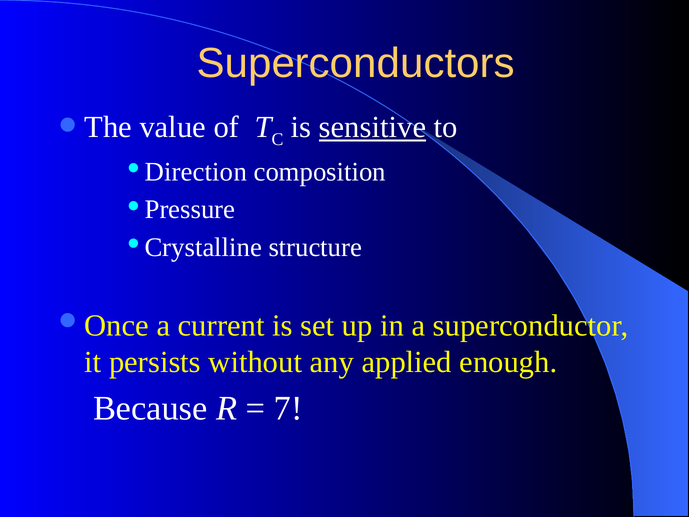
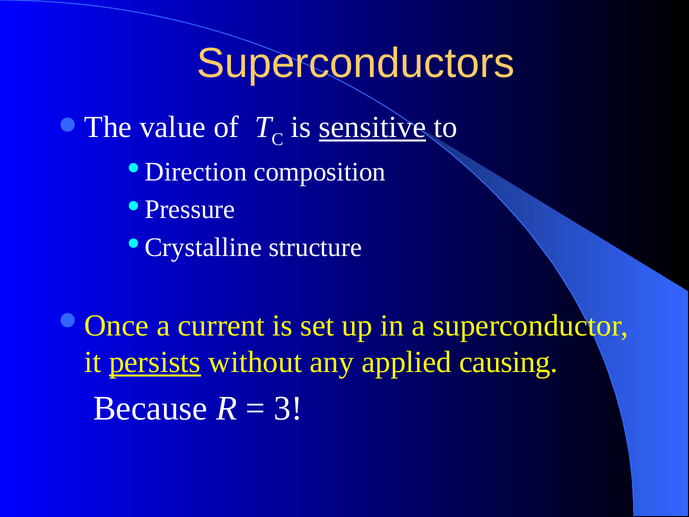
persists underline: none -> present
enough: enough -> causing
7: 7 -> 3
